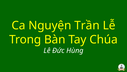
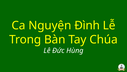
Trần: Trần -> Đình
